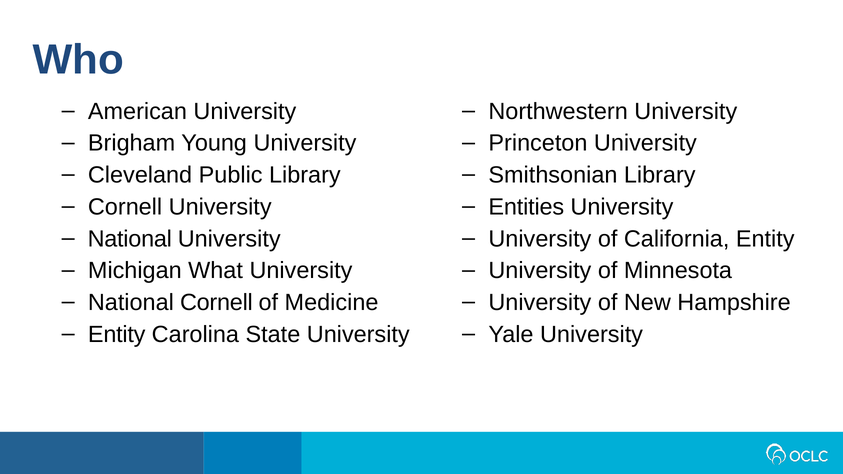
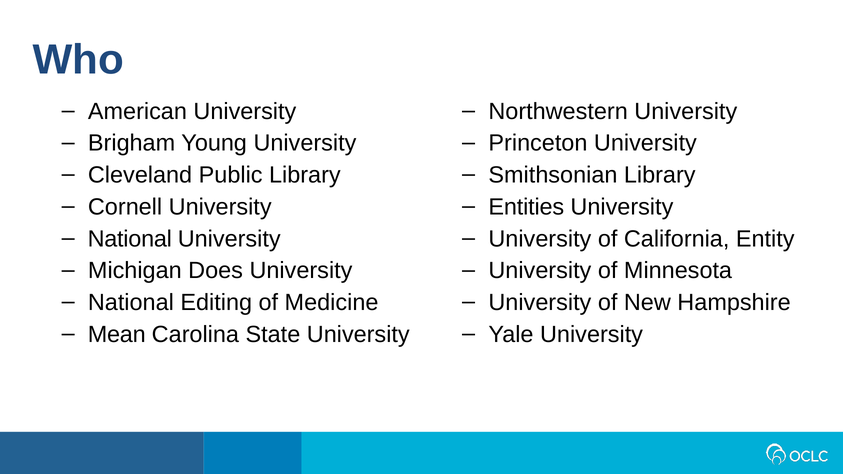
What: What -> Does
National Cornell: Cornell -> Editing
Entity at (117, 334): Entity -> Mean
